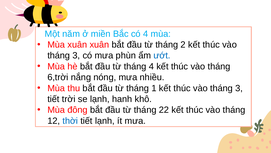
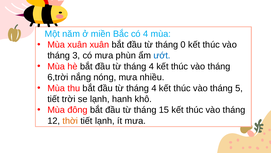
2: 2 -> 0
1 at (154, 88): 1 -> 4
3 at (239, 88): 3 -> 5
22: 22 -> 15
thời colour: blue -> orange
